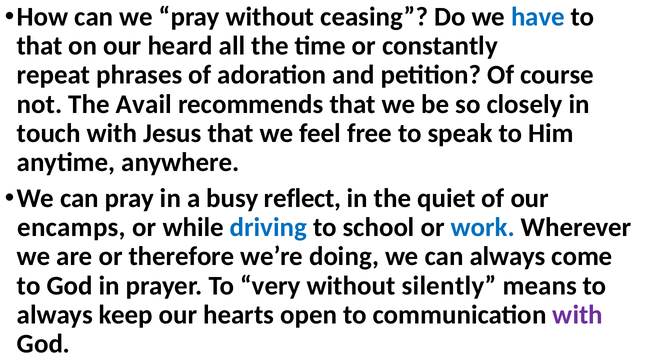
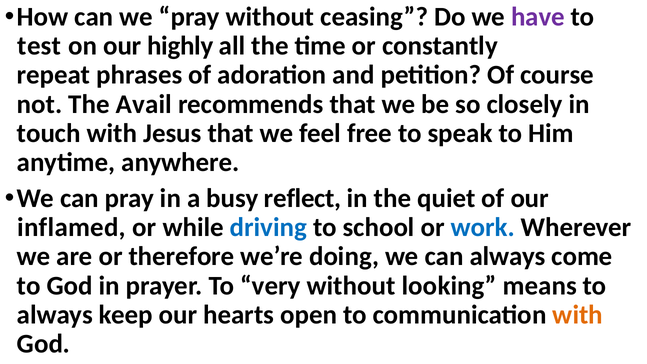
have colour: blue -> purple
that at (40, 46): that -> test
heard: heard -> highly
encamps: encamps -> inflamed
silently: silently -> looking
with at (578, 315) colour: purple -> orange
